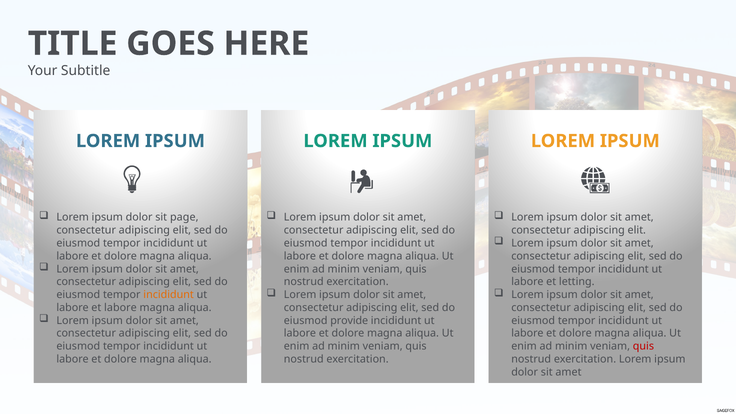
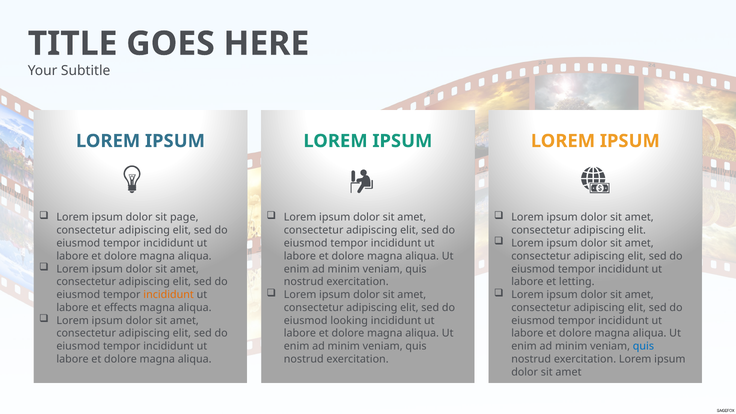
et labore: labore -> effects
provide: provide -> looking
quis at (643, 346) colour: red -> blue
